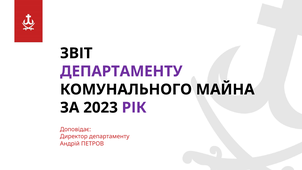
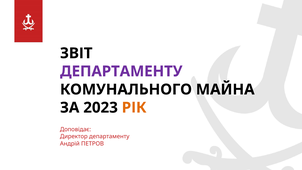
РІК colour: purple -> orange
